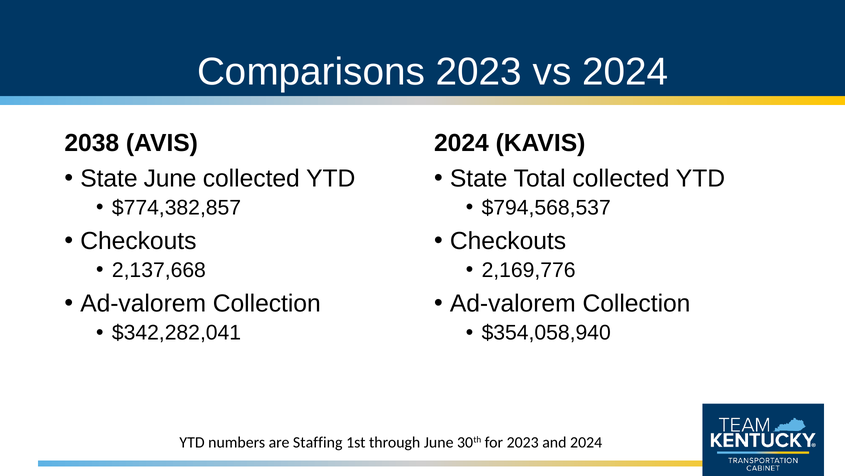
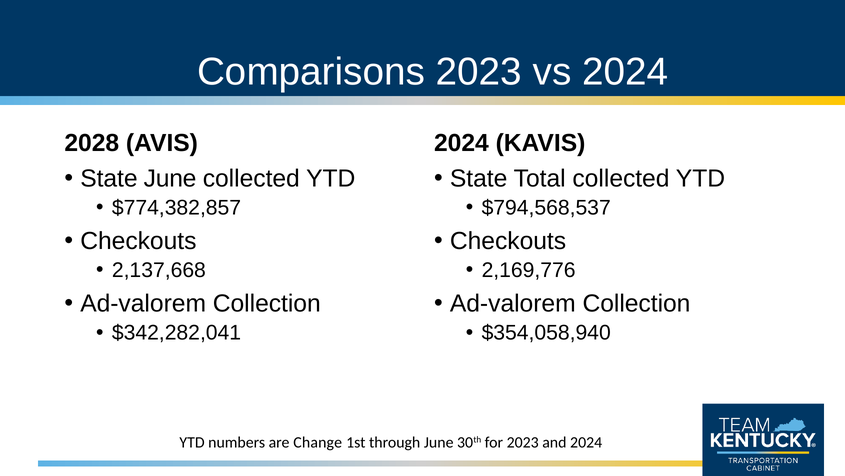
2038: 2038 -> 2028
Staffing: Staffing -> Change
